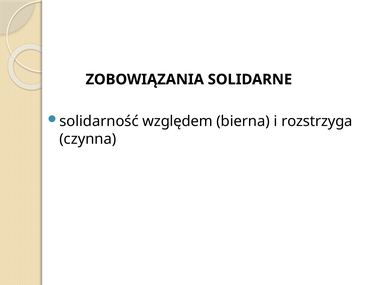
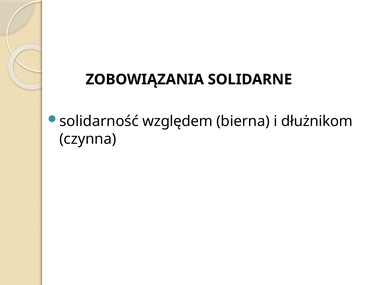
rozstrzyga: rozstrzyga -> dłużnikom
